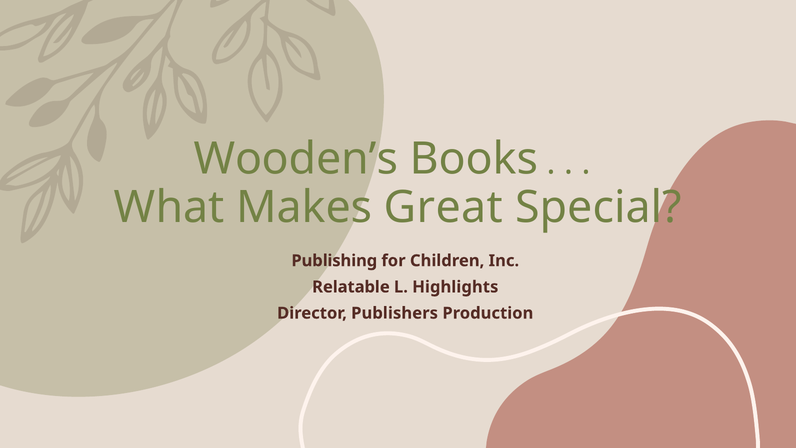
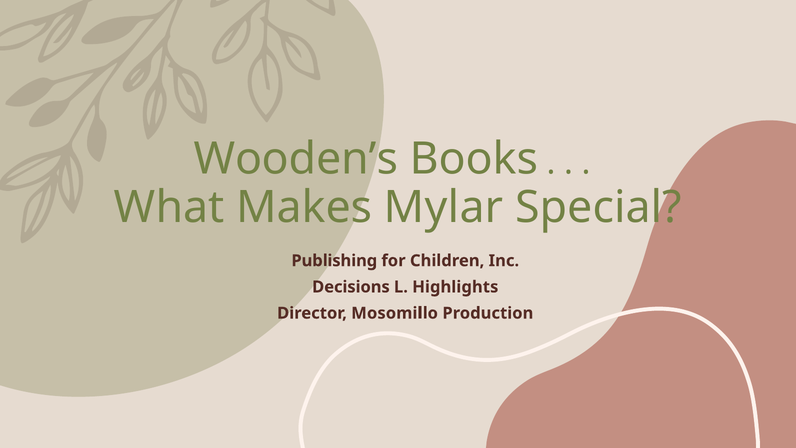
Great: Great -> Mylar
Relatable: Relatable -> Decisions
Publishers: Publishers -> Mosomillo
